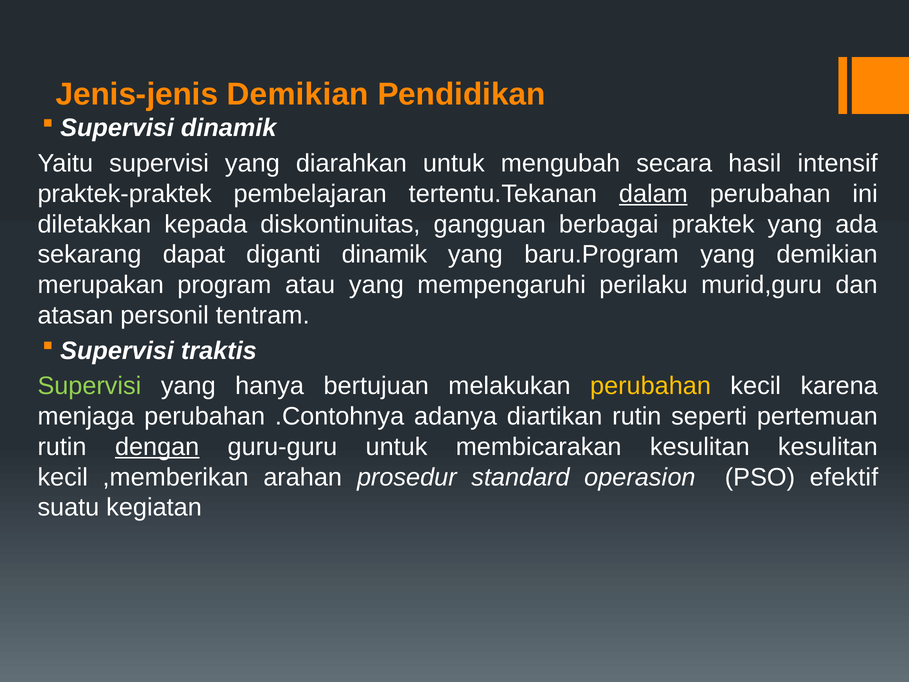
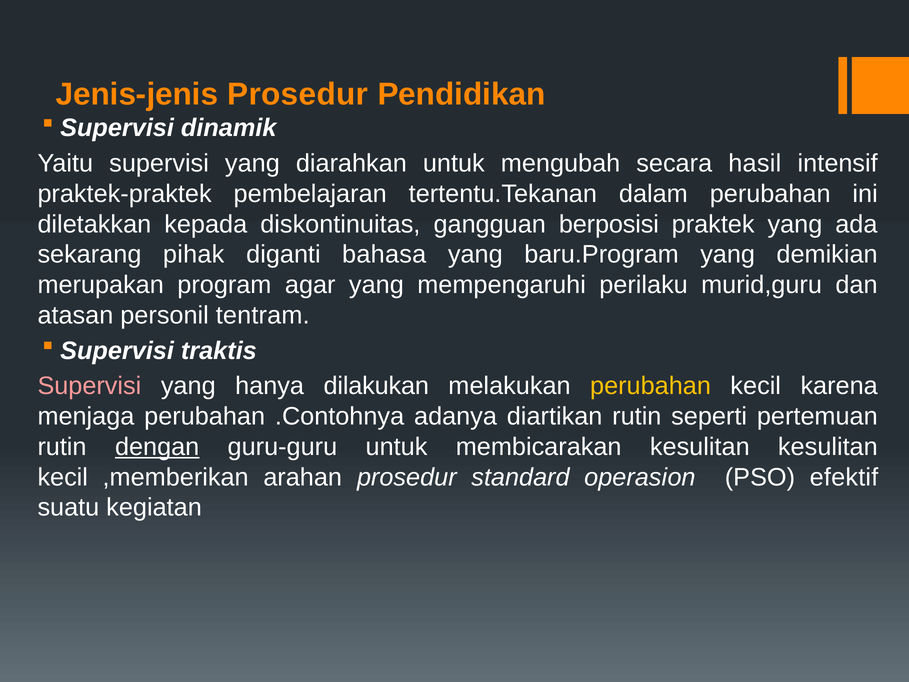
Jenis-jenis Demikian: Demikian -> Prosedur
dalam underline: present -> none
berbagai: berbagai -> berposisi
dapat: dapat -> pihak
diganti dinamik: dinamik -> bahasa
atau: atau -> agar
Supervisi at (89, 386) colour: light green -> pink
bertujuan: bertujuan -> dilakukan
